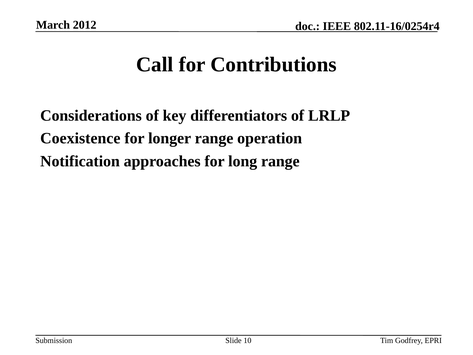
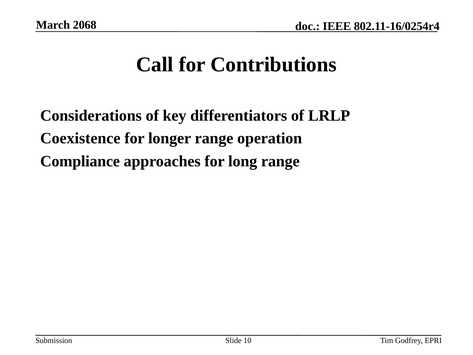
2012: 2012 -> 2068
Notification: Notification -> Compliance
